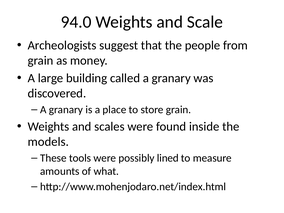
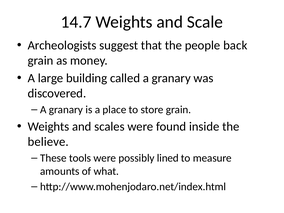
94.0: 94.0 -> 14.7
from: from -> back
models: models -> believe
